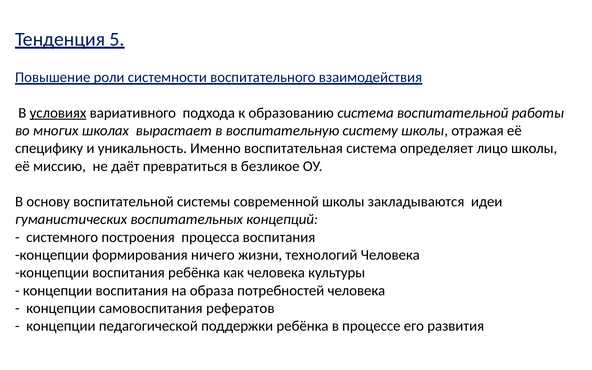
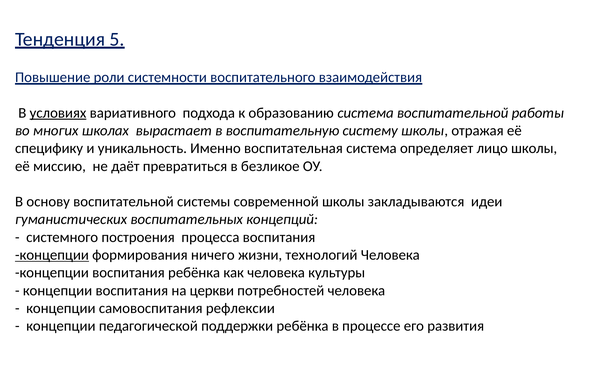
концепции at (52, 255) underline: none -> present
образа: образа -> церкви
рефератов: рефератов -> рефлексии
